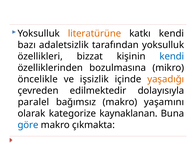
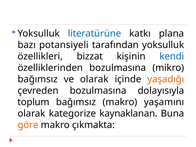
literatürüne colour: orange -> blue
katkı kendi: kendi -> plana
adaletsizlik: adaletsizlik -> potansiyeli
öncelikle at (38, 79): öncelikle -> bağımsız
ve işsizlik: işsizlik -> olarak
çevreden edilmektedir: edilmektedir -> bozulmasına
paralel: paralel -> toplum
göre colour: blue -> orange
